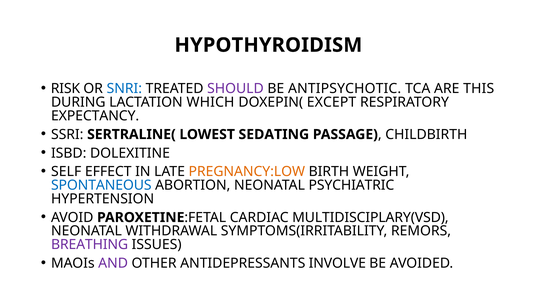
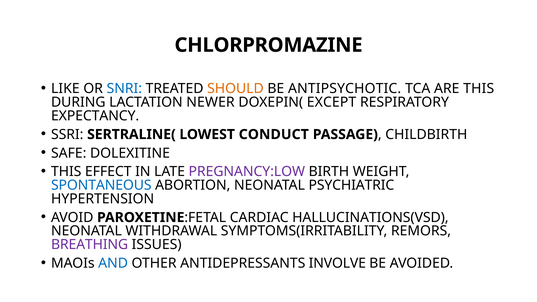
HYPOTHYROIDISM: HYPOTHYROIDISM -> CHLORPROMAZINE
RISK: RISK -> LIKE
SHOULD colour: purple -> orange
WHICH: WHICH -> NEWER
SEDATING: SEDATING -> CONDUCT
ISBD: ISBD -> SAFE
SELF at (66, 172): SELF -> THIS
PREGNANCY:LOW colour: orange -> purple
MULTIDISCIPLARY(VSD: MULTIDISCIPLARY(VSD -> HALLUCINATIONS(VSD
AND colour: purple -> blue
